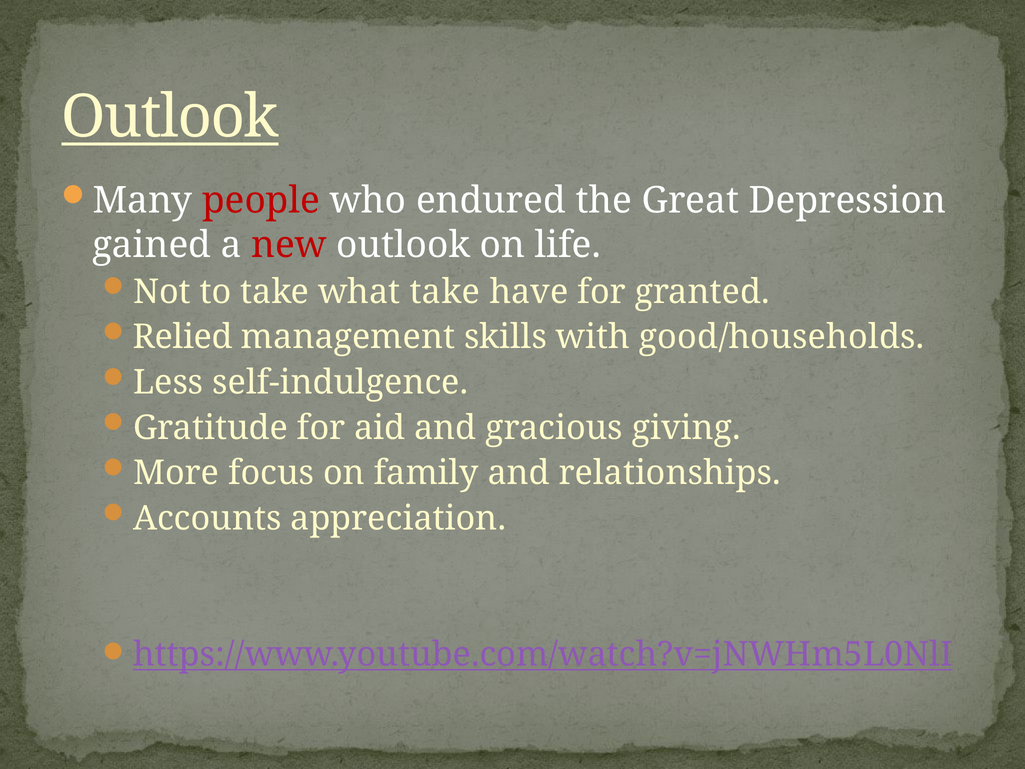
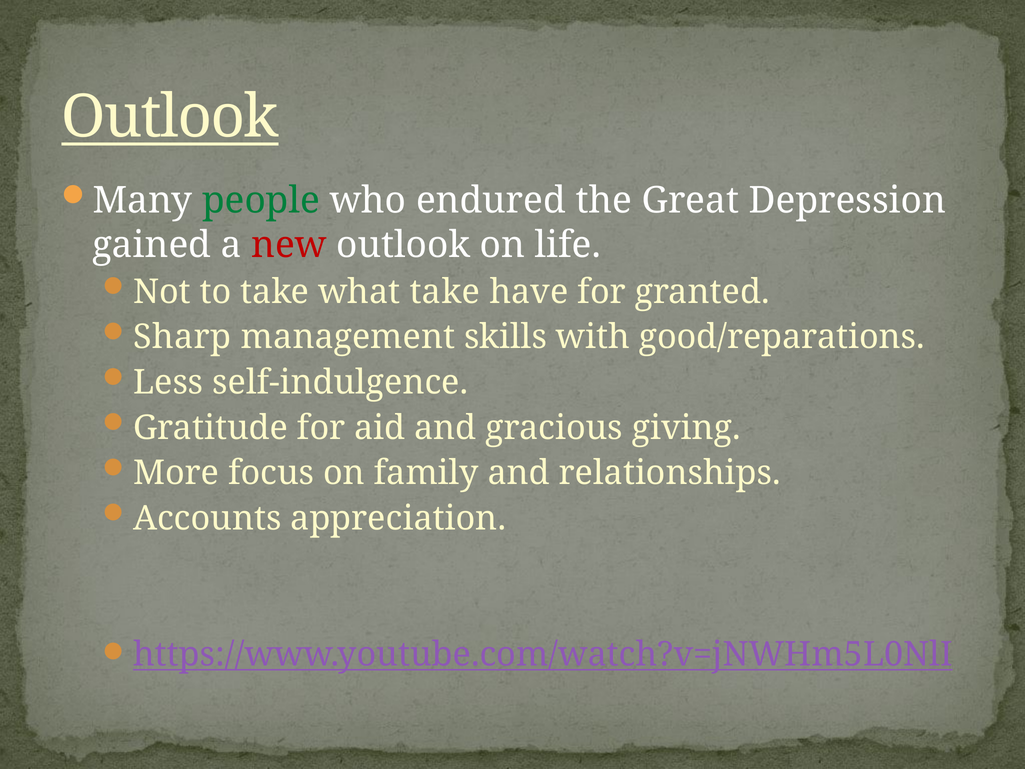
people colour: red -> green
Relied: Relied -> Sharp
good/households: good/households -> good/reparations
